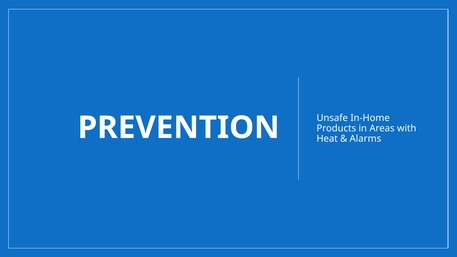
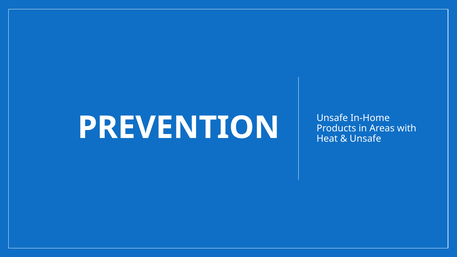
Alarms at (365, 139): Alarms -> Unsafe
